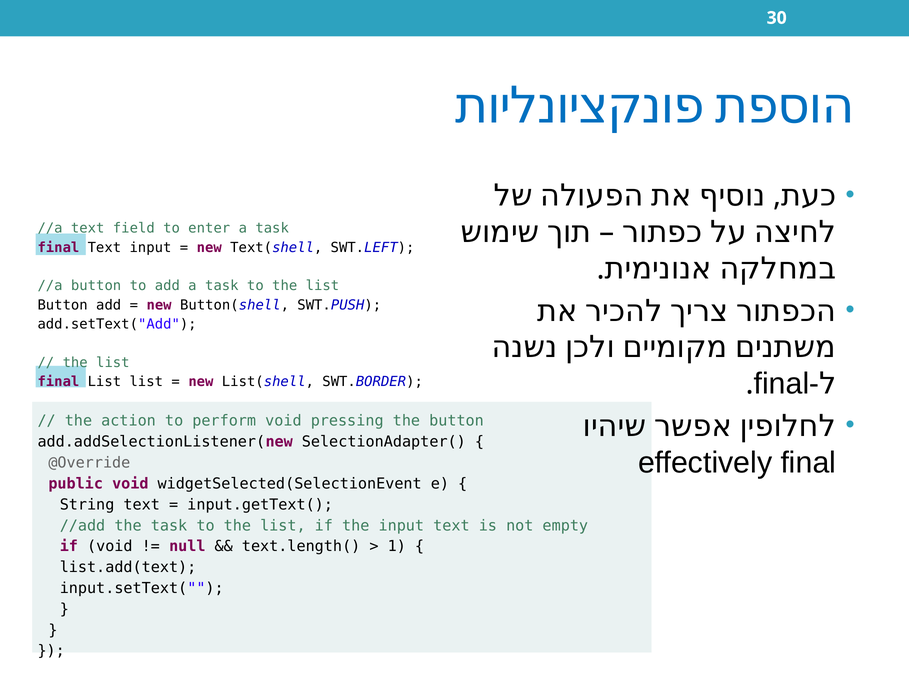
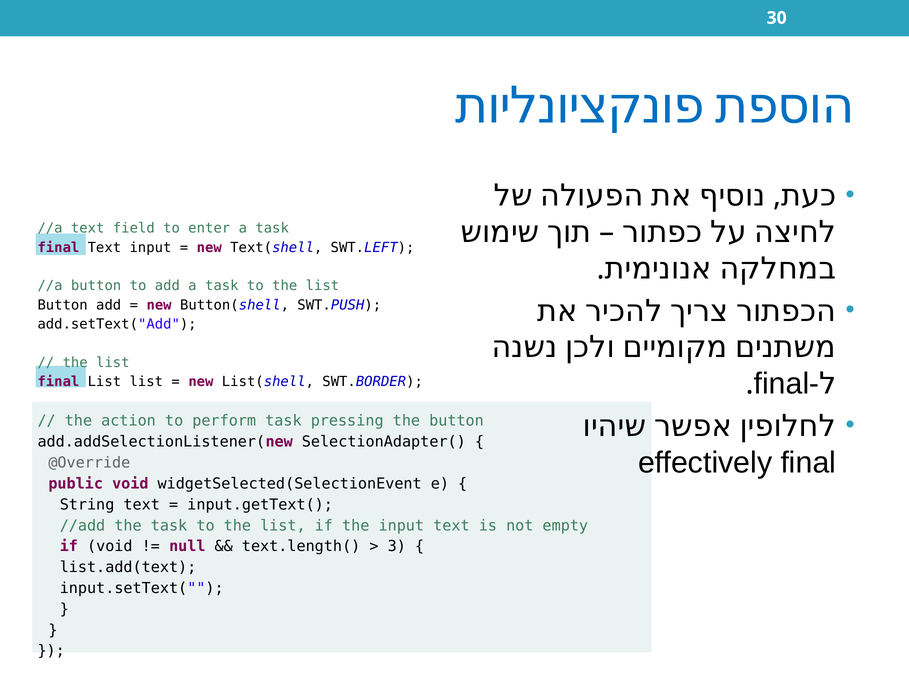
perform void: void -> task
1: 1 -> 3
